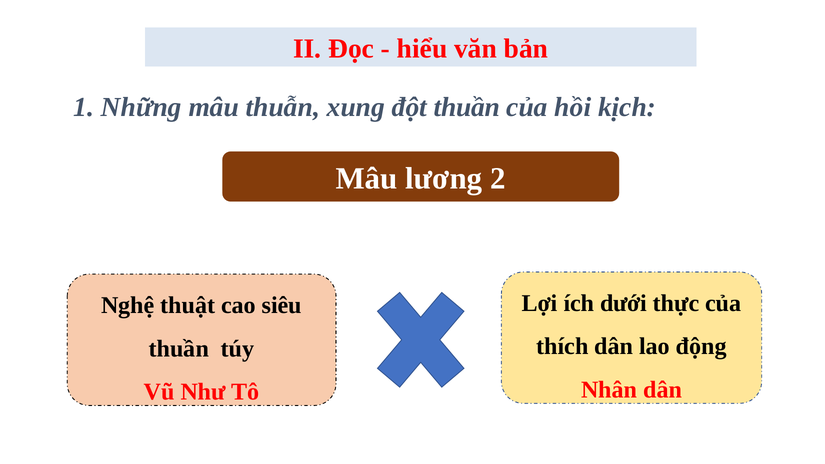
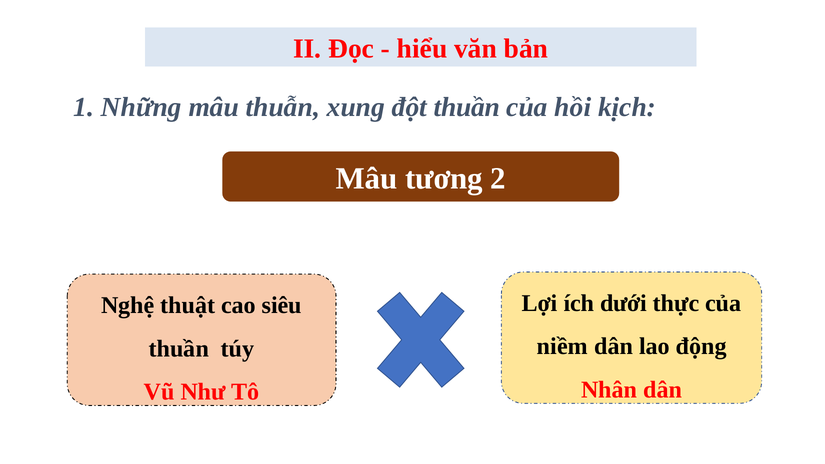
lương: lương -> tương
thích: thích -> niềm
